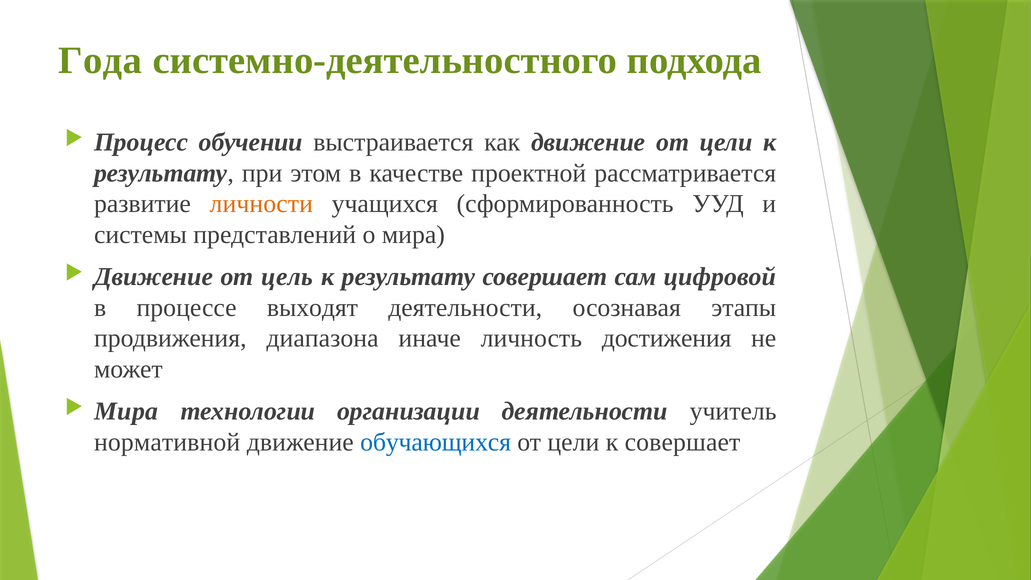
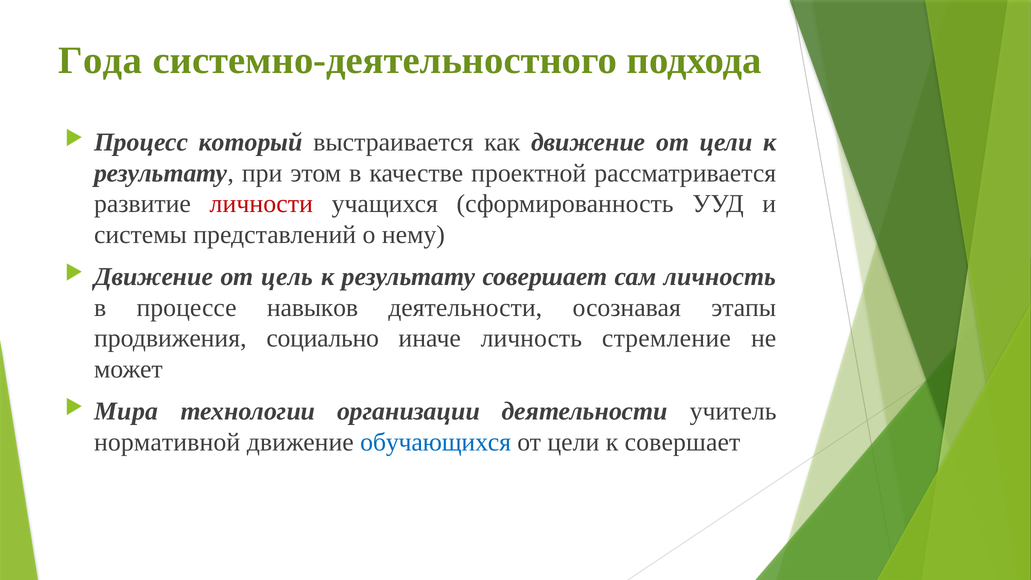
обучении: обучении -> который
личности colour: orange -> red
о мира: мира -> нему
сам цифровой: цифровой -> личность
выходят: выходят -> навыков
диапазона: диапазона -> социально
достижения: достижения -> стремление
